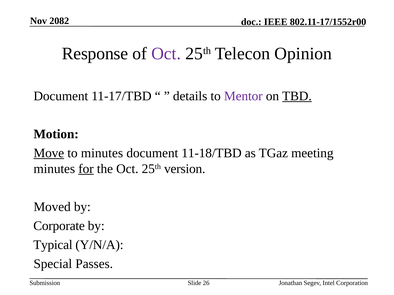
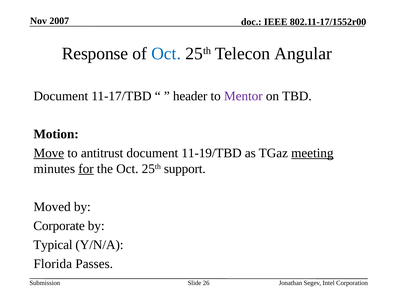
2082: 2082 -> 2007
Oct at (166, 54) colour: purple -> blue
Opinion: Opinion -> Angular
details: details -> header
TBD underline: present -> none
to minutes: minutes -> antitrust
11-18/TBD: 11-18/TBD -> 11-19/TBD
meeting underline: none -> present
version: version -> support
Special: Special -> Florida
